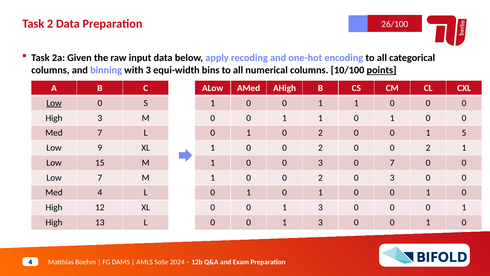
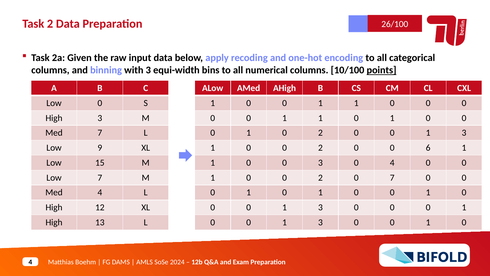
Low at (54, 103) underline: present -> none
5 at (464, 133): 5 -> 3
2 0 0 2: 2 -> 6
0 7: 7 -> 4
2 0 3: 3 -> 7
